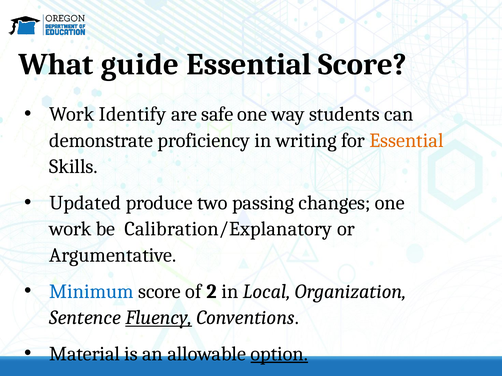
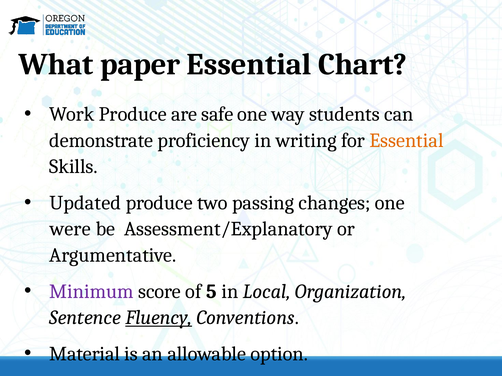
guide: guide -> paper
Essential Score: Score -> Chart
Work Identify: Identify -> Produce
work at (70, 229): work -> were
Calibration/Explanatory: Calibration/Explanatory -> Assessment/Explanatory
Minimum colour: blue -> purple
2: 2 -> 5
option underline: present -> none
